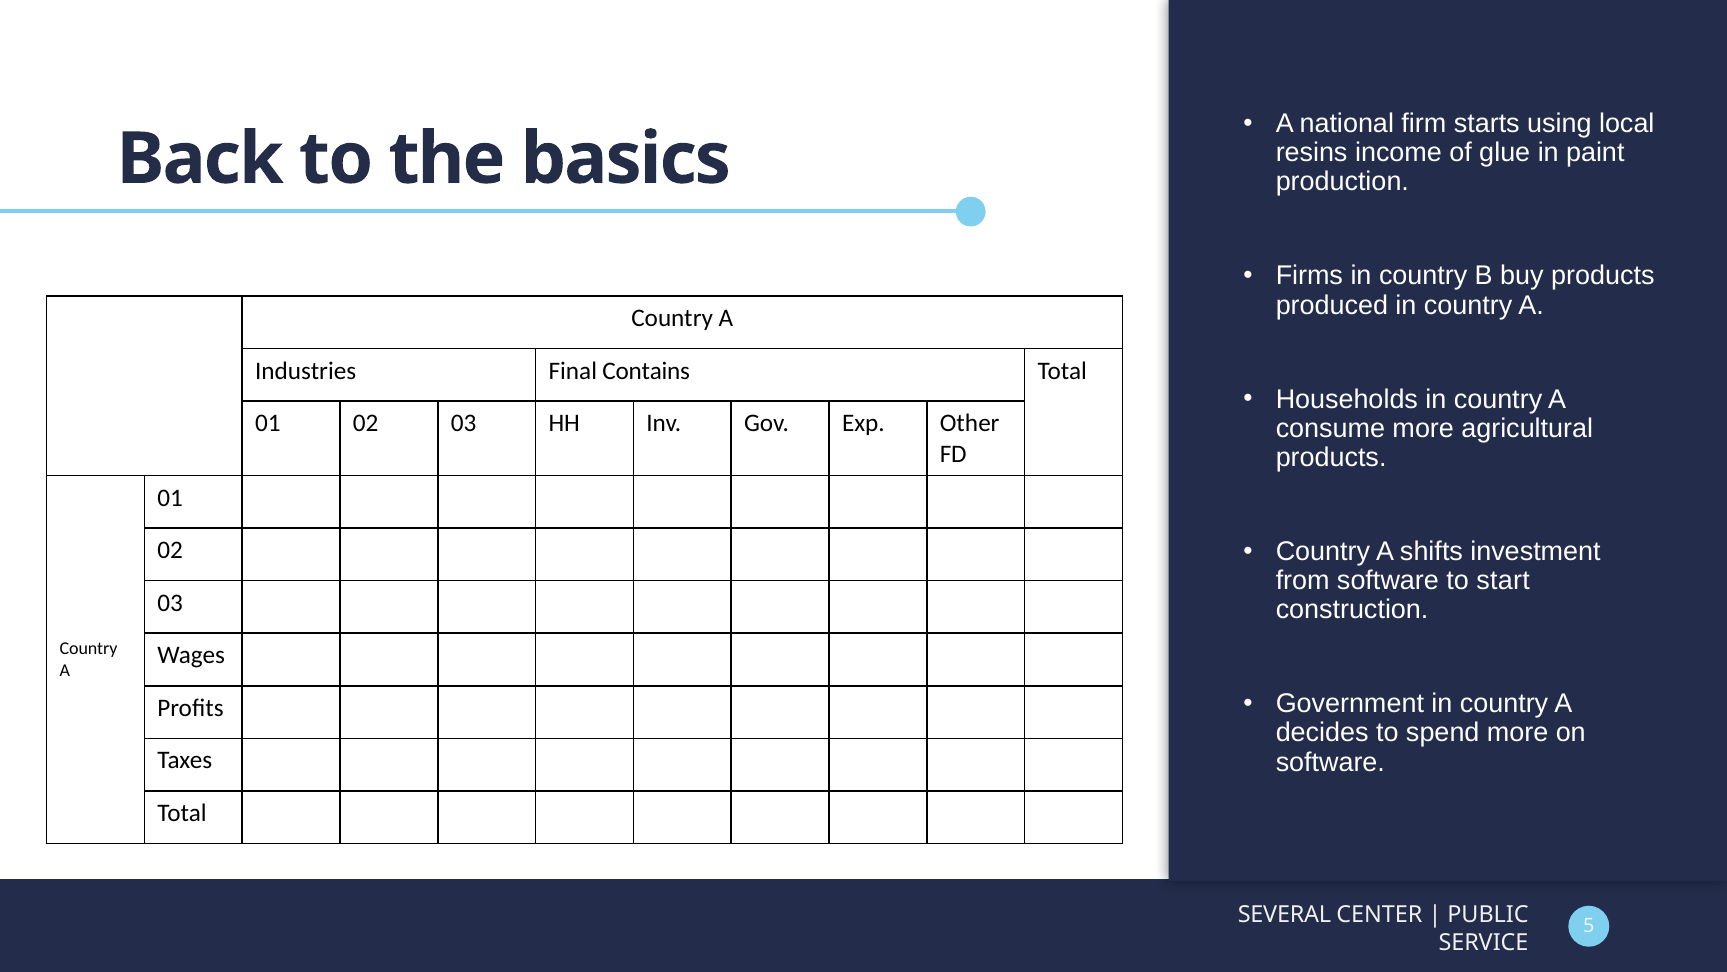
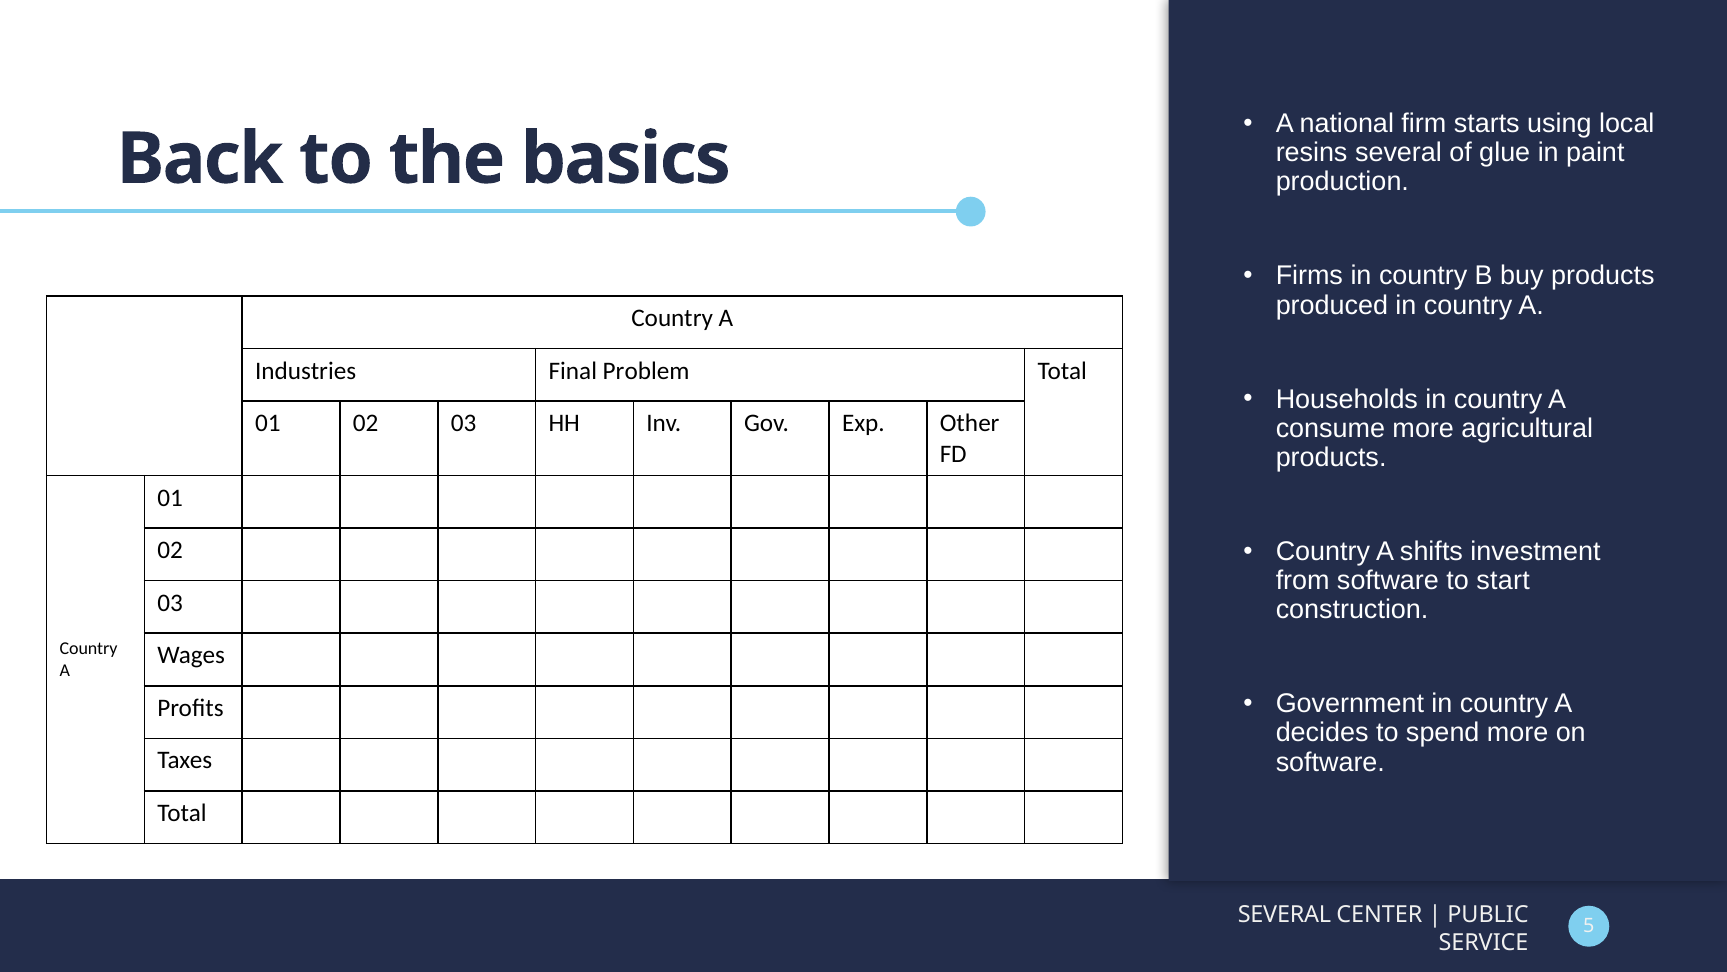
resins income: income -> several
Contains: Contains -> Problem
